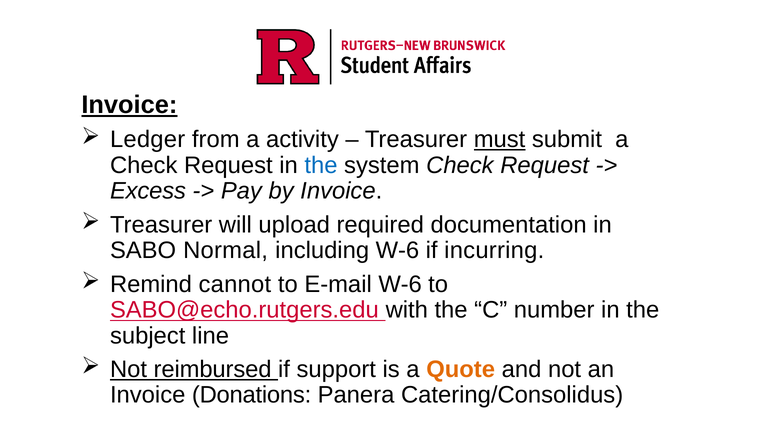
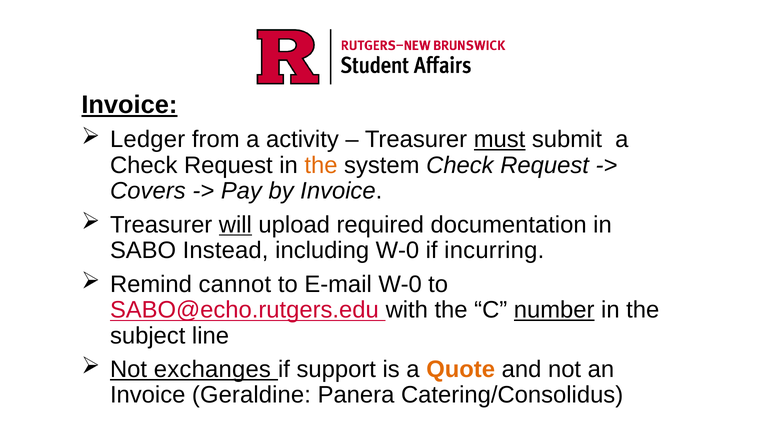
the at (321, 165) colour: blue -> orange
Excess: Excess -> Covers
will underline: none -> present
Normal: Normal -> Instead
including W-6: W-6 -> W-0
E-mail W-6: W-6 -> W-0
number underline: none -> present
reimbursed: reimbursed -> exchanges
Donations: Donations -> Geraldine
